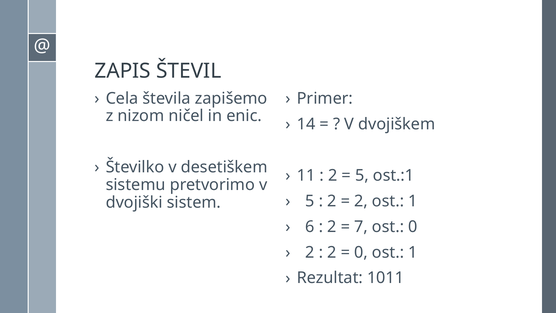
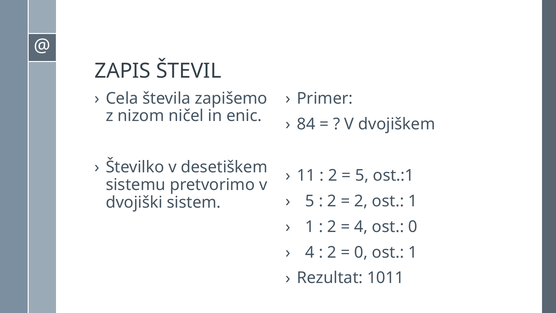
14: 14 -> 84
6 at (310, 227): 6 -> 1
7 at (361, 227): 7 -> 4
2 at (310, 252): 2 -> 4
